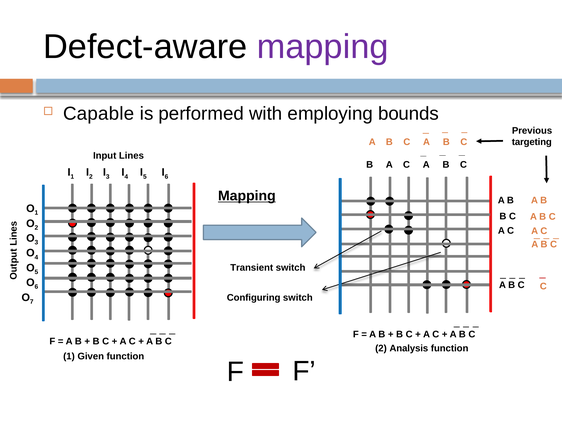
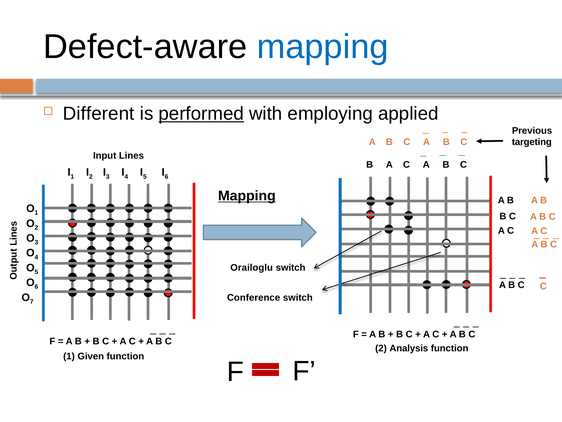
mapping at (323, 47) colour: purple -> blue
Capable: Capable -> Different
performed underline: none -> present
bounds: bounds -> applied
Transient: Transient -> Orailoglu
Configuring: Configuring -> Conference
